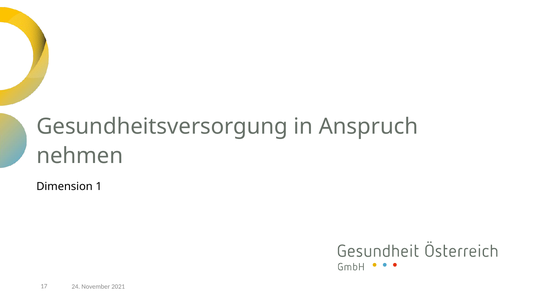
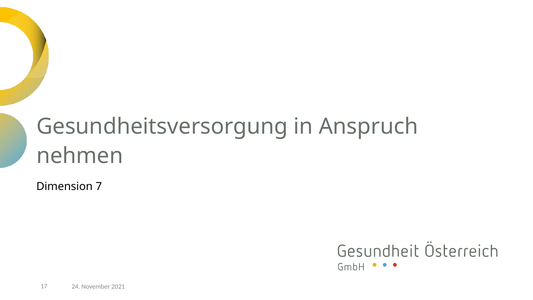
1: 1 -> 7
